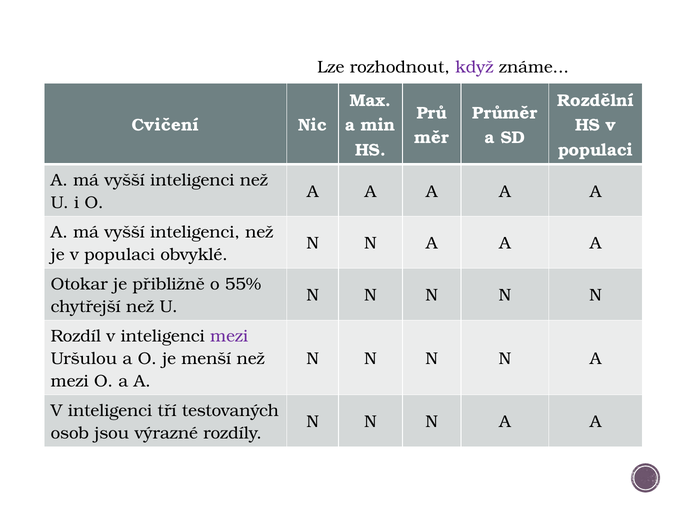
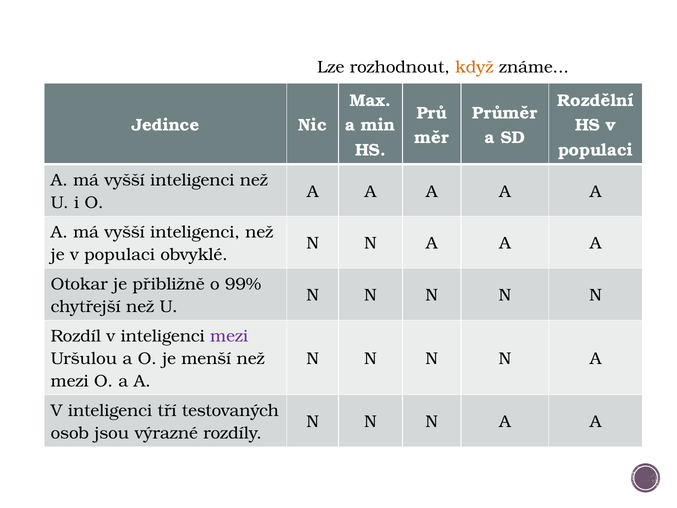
když colour: purple -> orange
Cvičení: Cvičení -> Jedince
55%: 55% -> 99%
